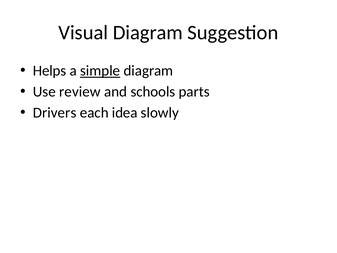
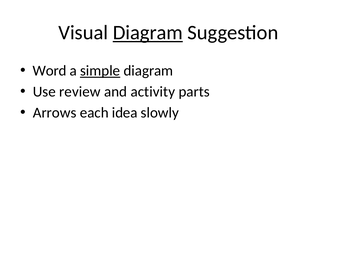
Diagram at (148, 33) underline: none -> present
Helps: Helps -> Word
schools: schools -> activity
Drivers: Drivers -> Arrows
